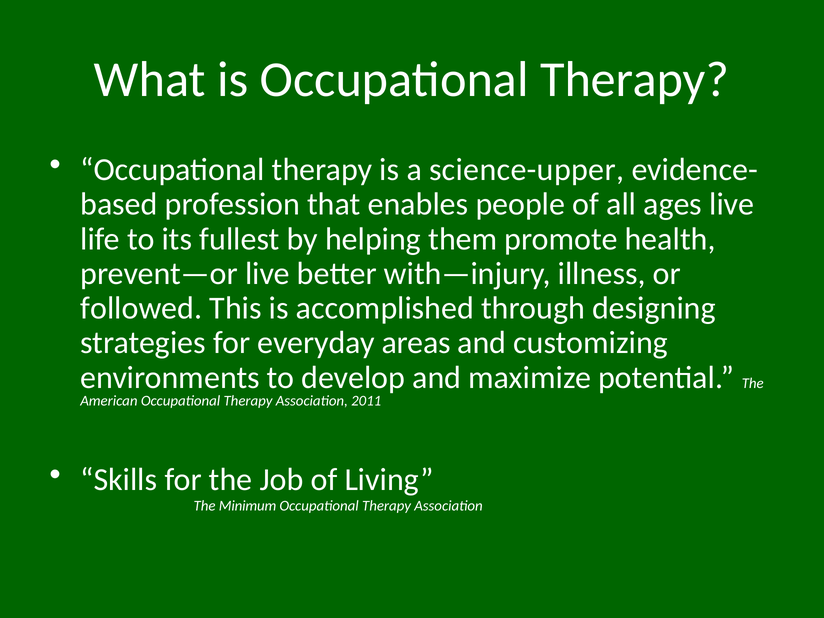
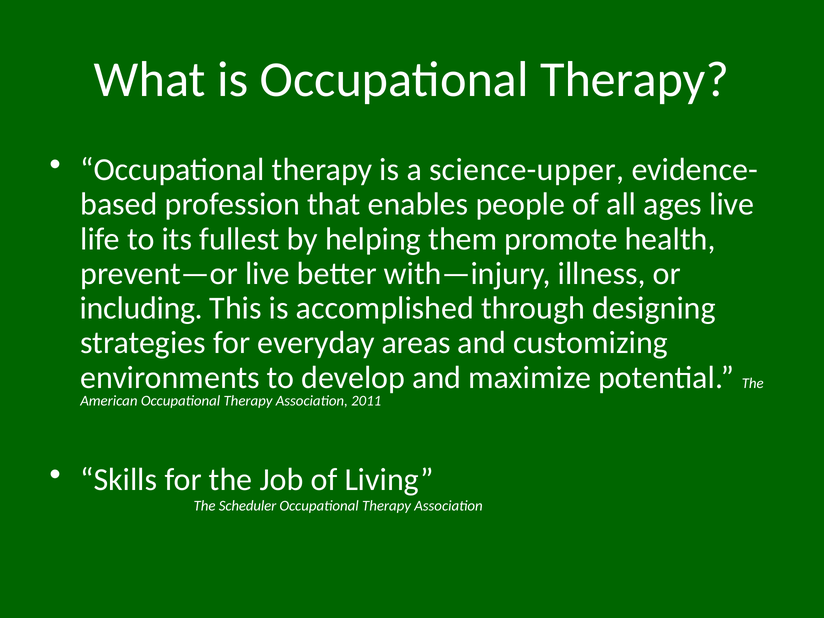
followed: followed -> including
Minimum: Minimum -> Scheduler
